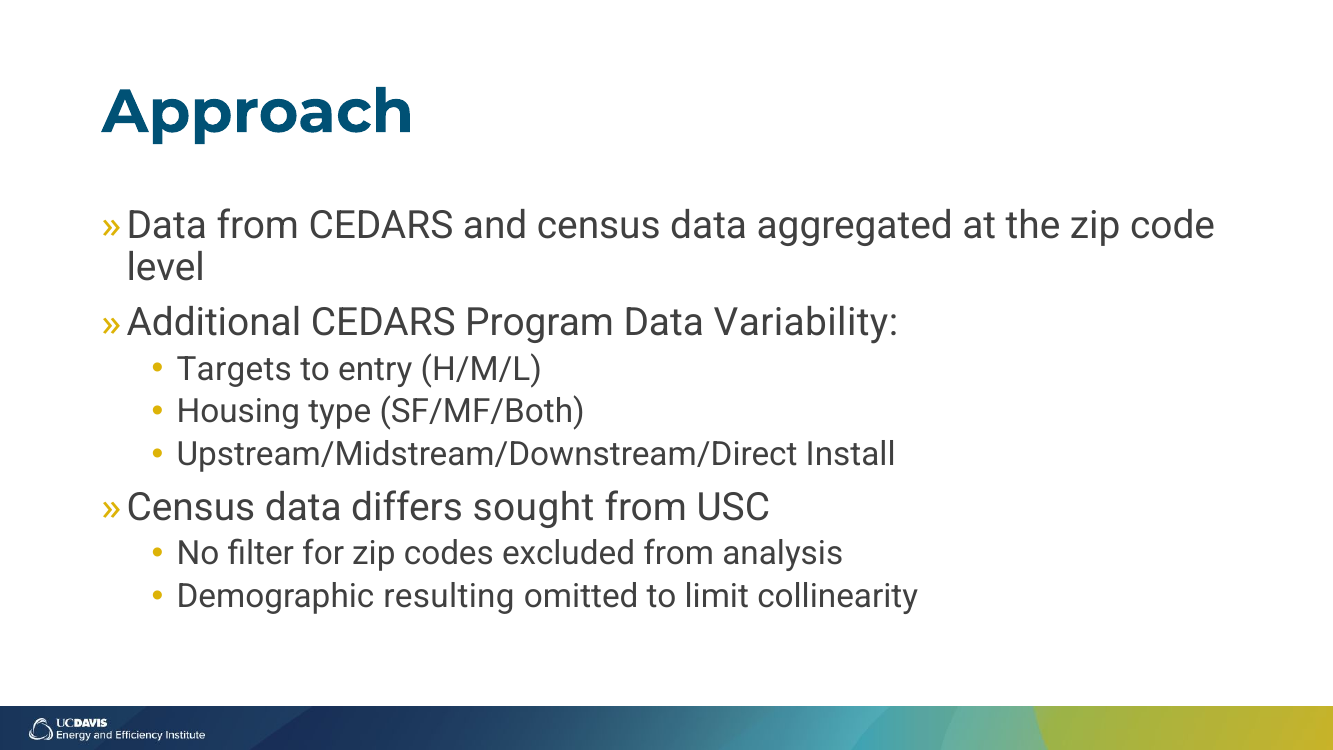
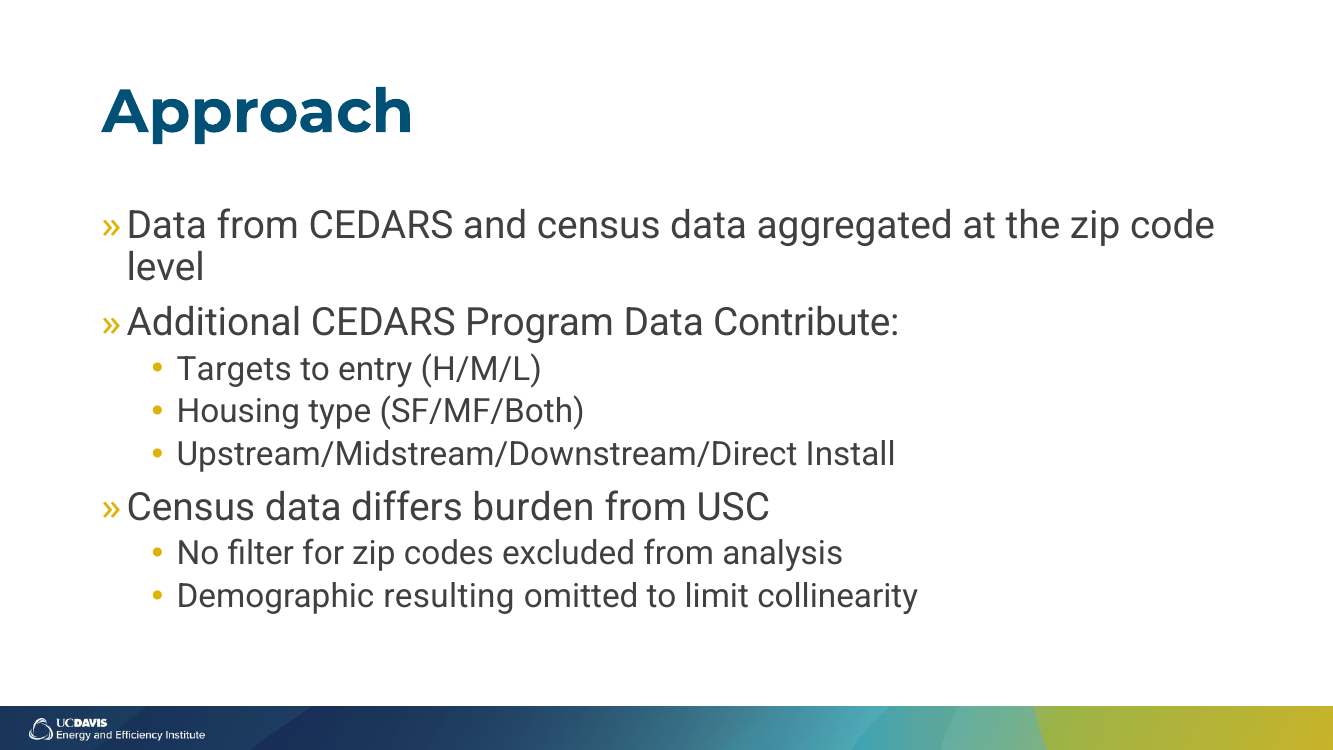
Variability: Variability -> Contribute
sought: sought -> burden
